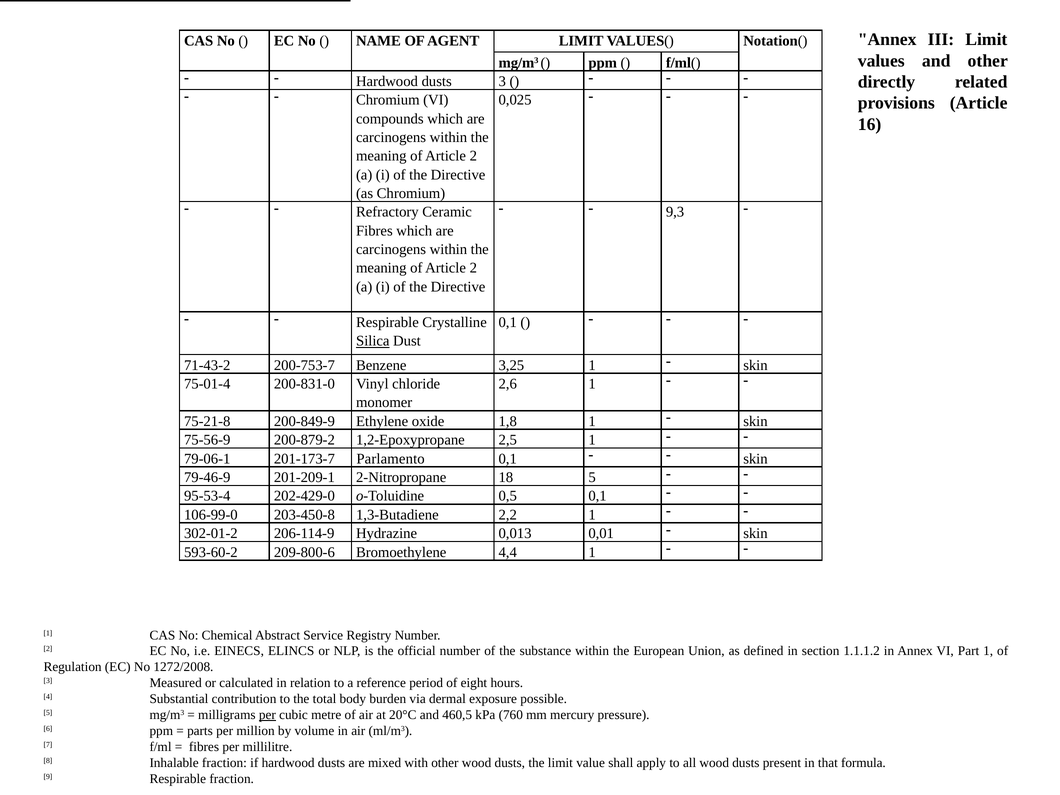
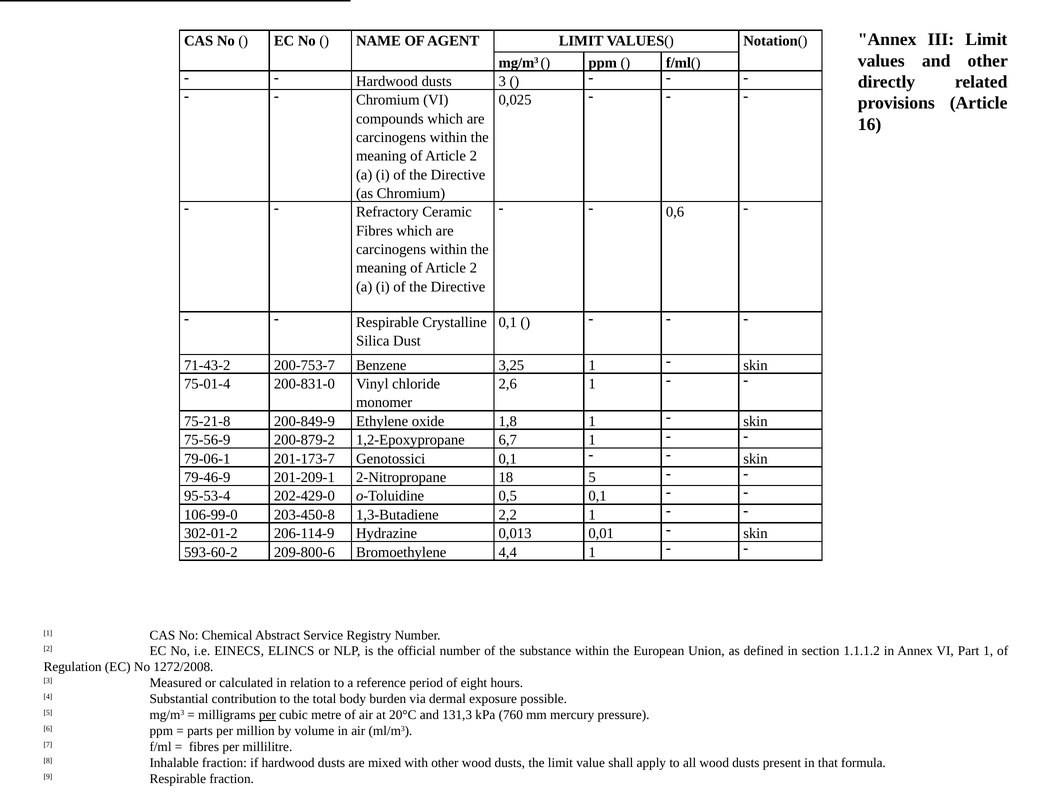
9,3: 9,3 -> 0,6
Silica underline: present -> none
2,5: 2,5 -> 6,7
Parlamento: Parlamento -> Genotossici
460,5: 460,5 -> 131,3
